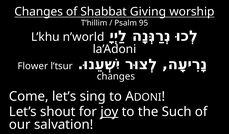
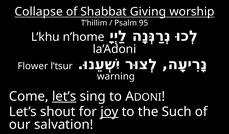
Changes at (39, 12): Changes -> Collapse
n’world: n’world -> n’home
changes at (116, 77): changes -> warning
let’s at (64, 97) underline: none -> present
